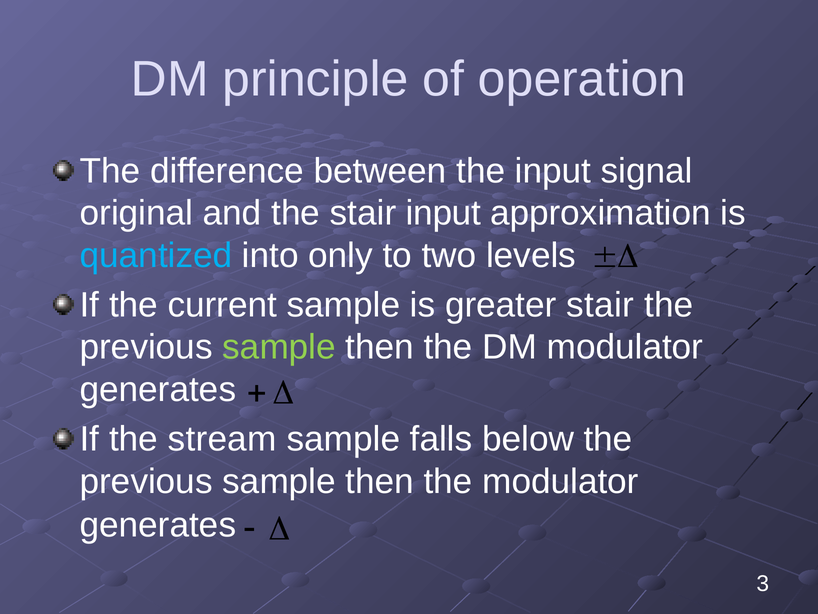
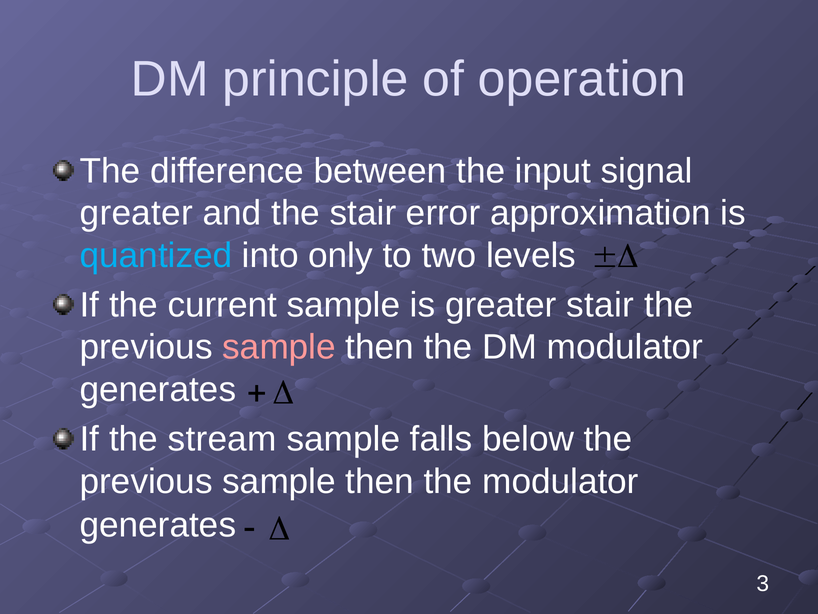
original at (136, 213): original -> greater
stair input: input -> error
sample at (279, 347) colour: light green -> pink
